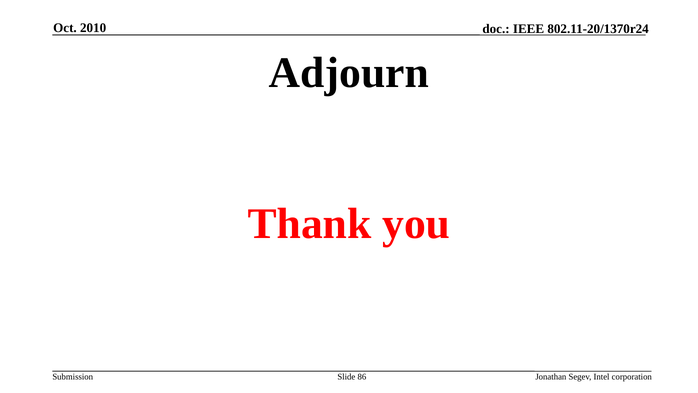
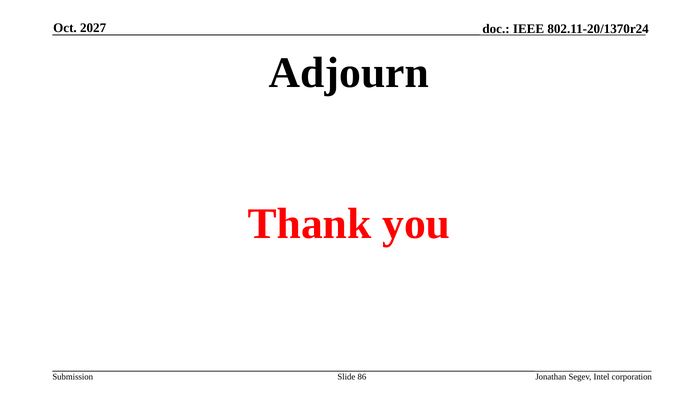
2010: 2010 -> 2027
